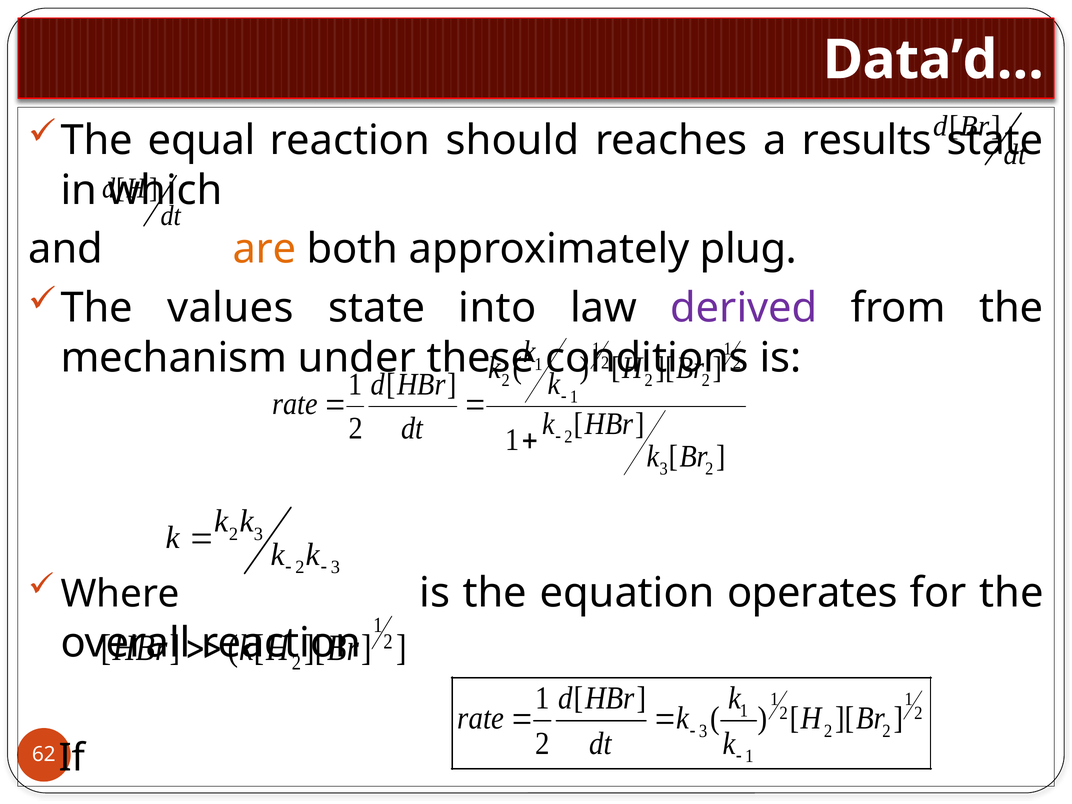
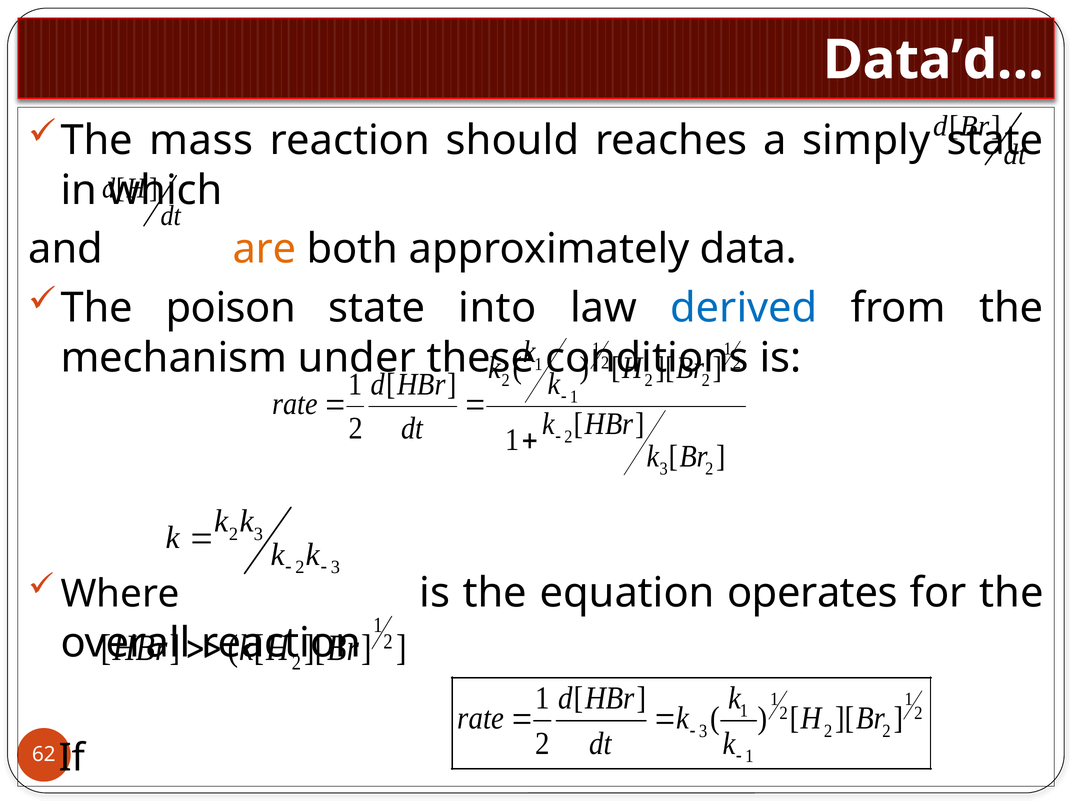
equal: equal -> mass
results: results -> simply
plug: plug -> data
values: values -> poison
derived colour: purple -> blue
